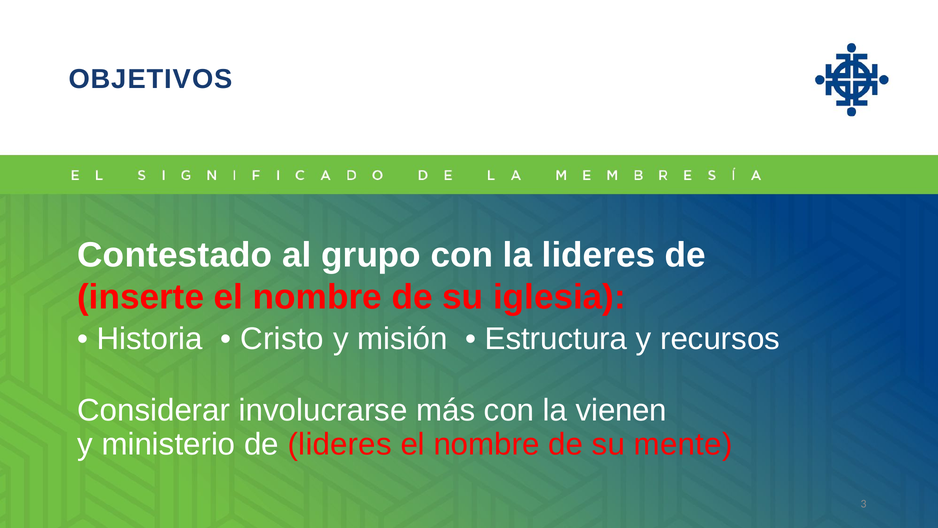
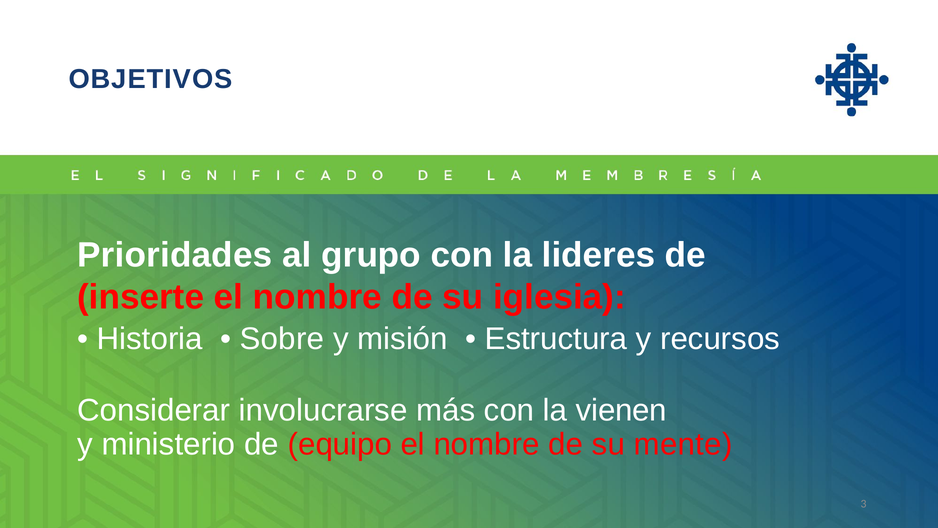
Contestado: Contestado -> Prioridades
Cristo: Cristo -> Sobre
de lideres: lideres -> equipo
